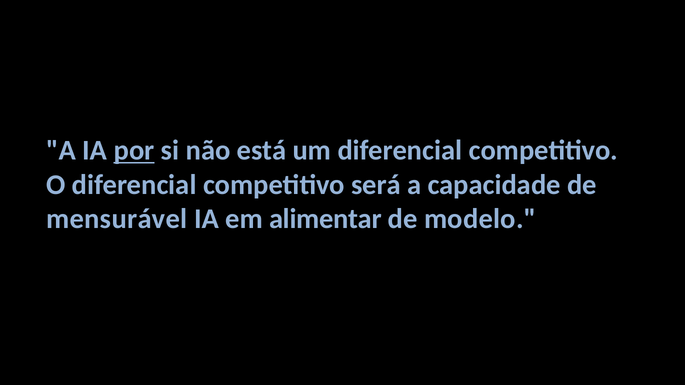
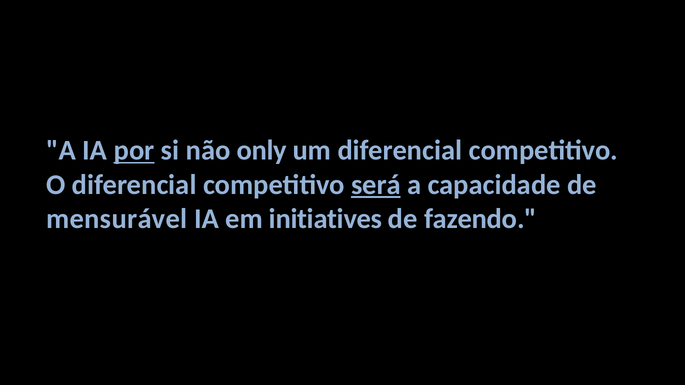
está: está -> only
será underline: none -> present
alimentar: alimentar -> initiatives
modelo: modelo -> fazendo
